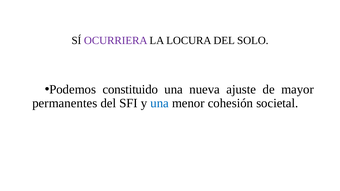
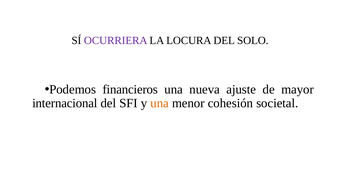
constituido: constituido -> financieros
permanentes: permanentes -> internacional
una at (160, 103) colour: blue -> orange
